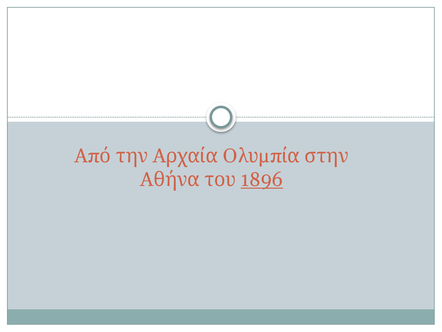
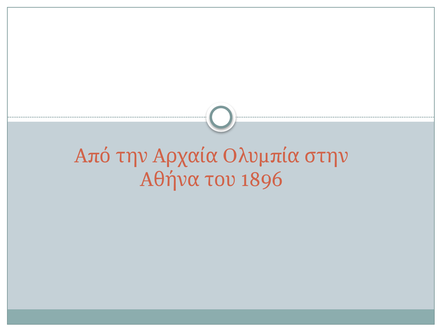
1896 underline: present -> none
